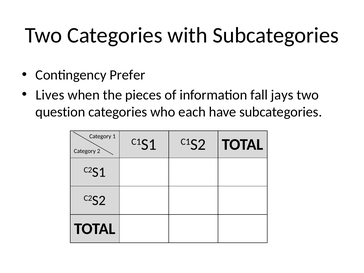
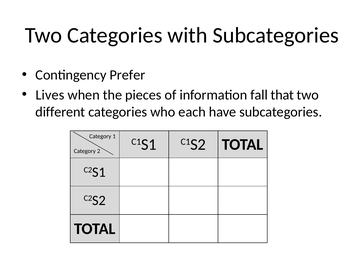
jays: jays -> that
question: question -> different
